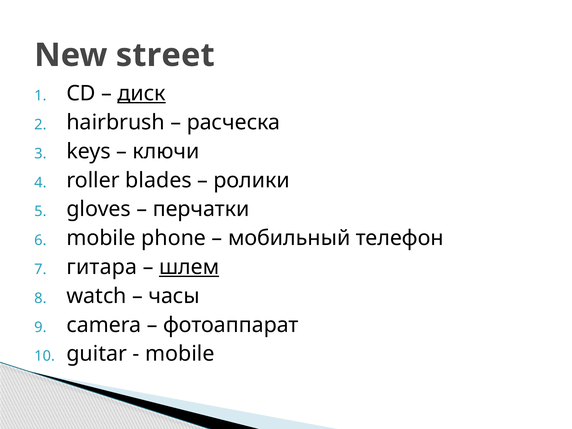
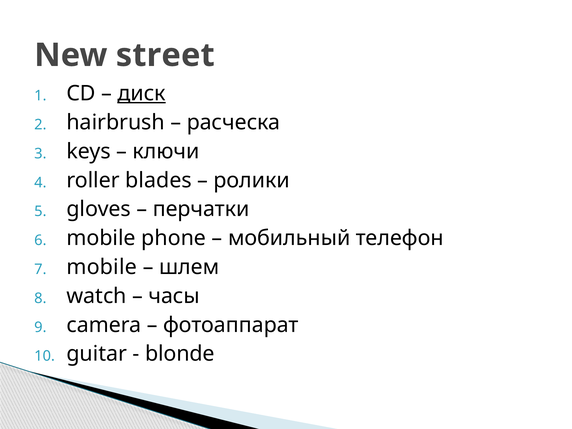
гитара at (102, 267): гитара -> mobile
шлем underline: present -> none
mobile at (180, 354): mobile -> blonde
